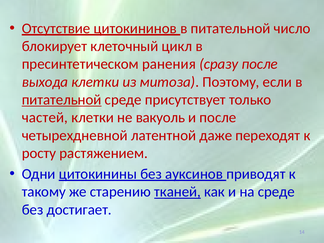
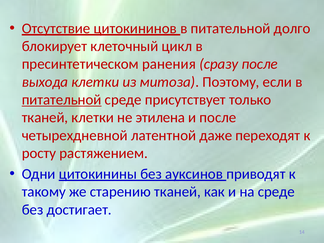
число: число -> долго
частей at (45, 118): частей -> тканей
вакуоль: вакуоль -> этилена
тканей at (178, 192) underline: present -> none
